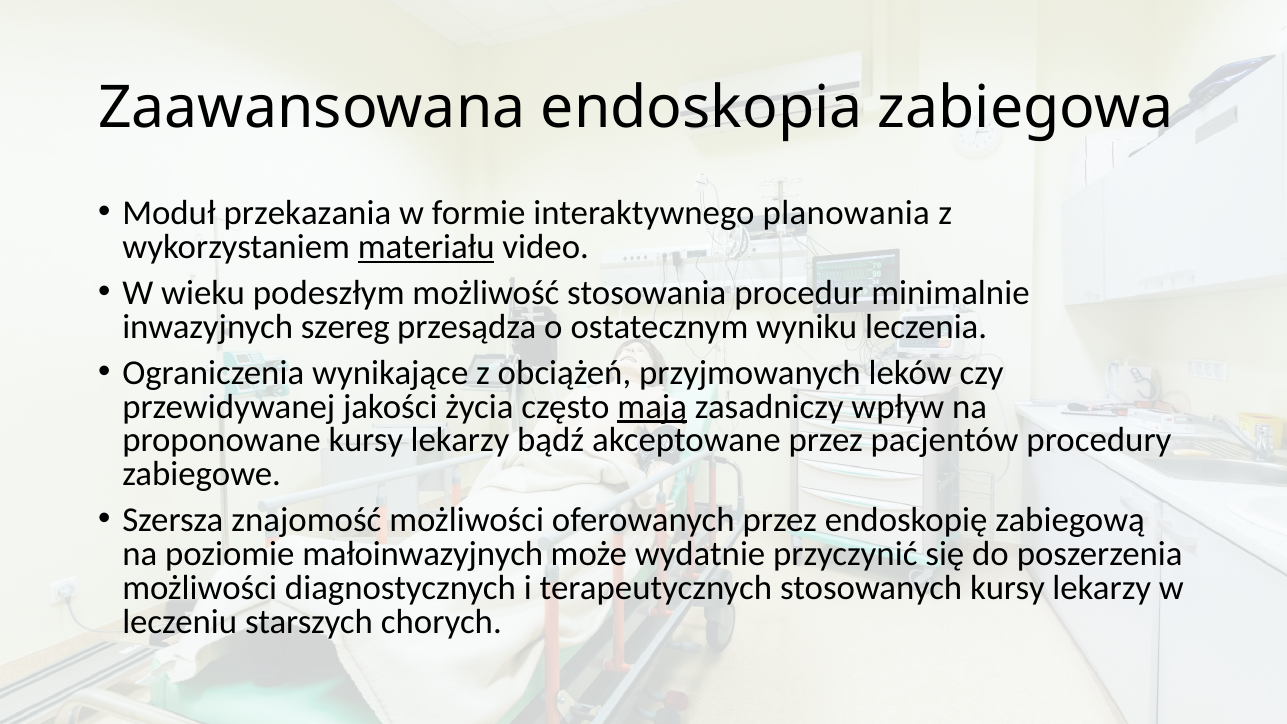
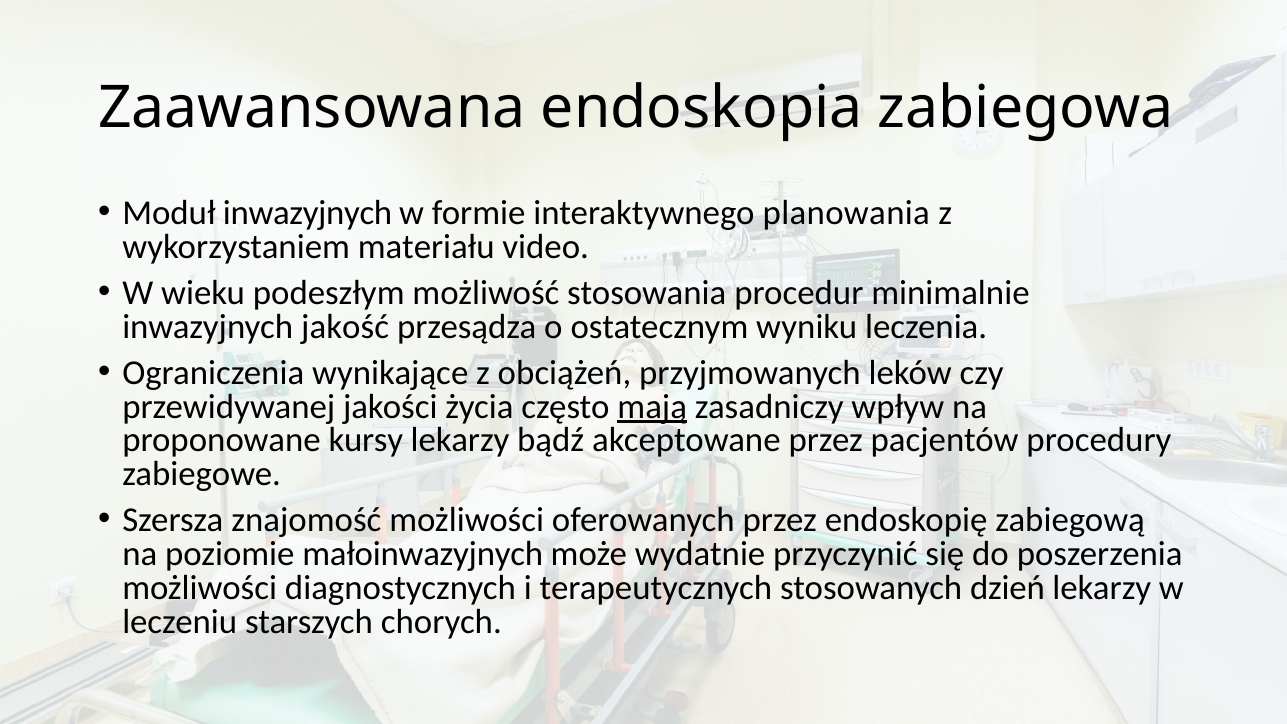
Moduł przekazania: przekazania -> inwazyjnych
materiału underline: present -> none
szereg: szereg -> jakość
stosowanych kursy: kursy -> dzień
